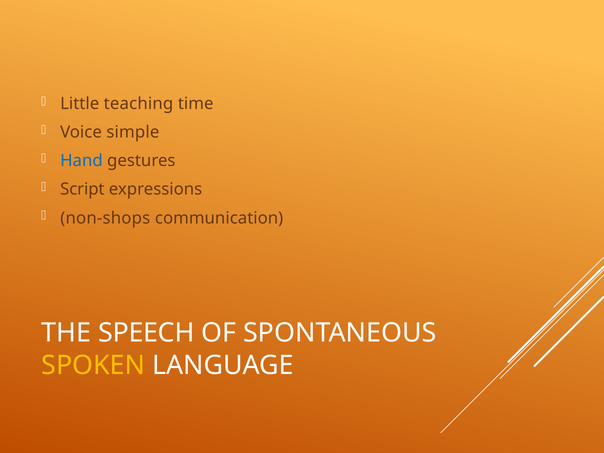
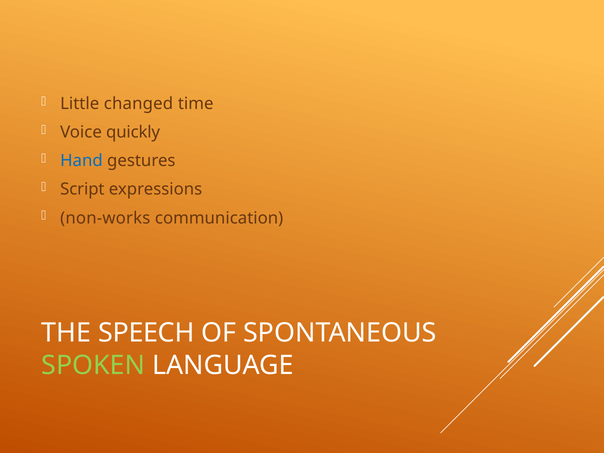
teaching: teaching -> changed
simple: simple -> quickly
non-shops: non-shops -> non-works
SPOKEN colour: yellow -> light green
